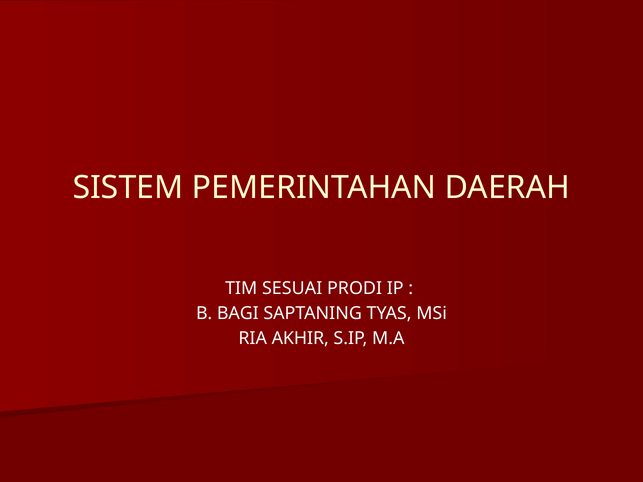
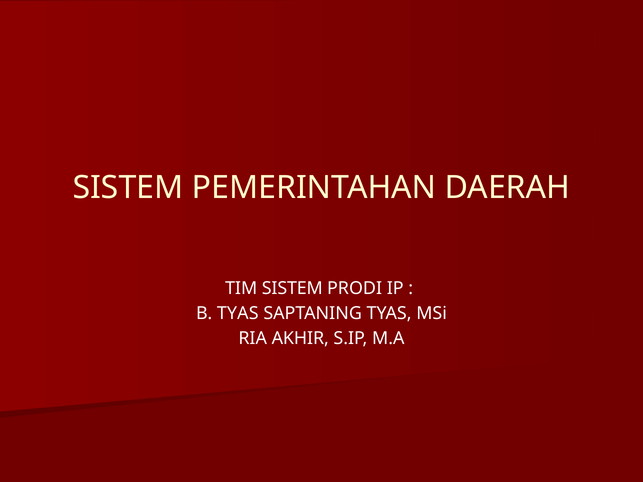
TIM SESUAI: SESUAI -> SISTEM
B BAGI: BAGI -> TYAS
